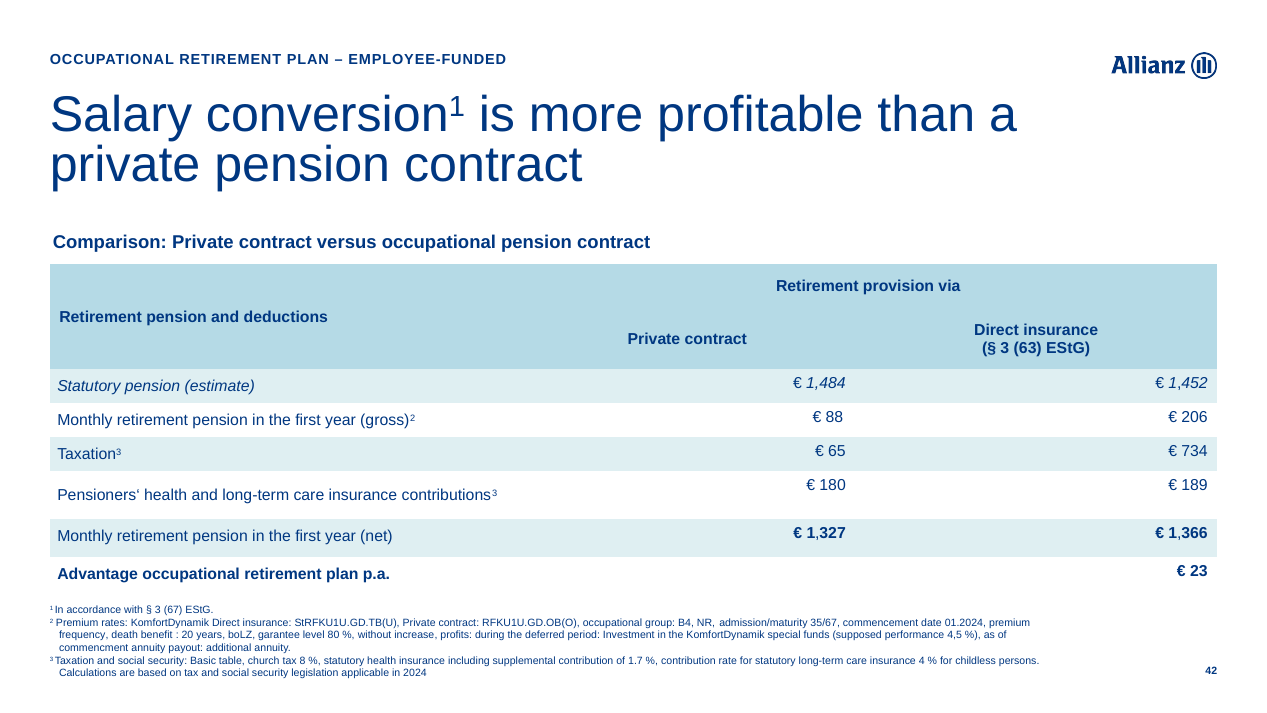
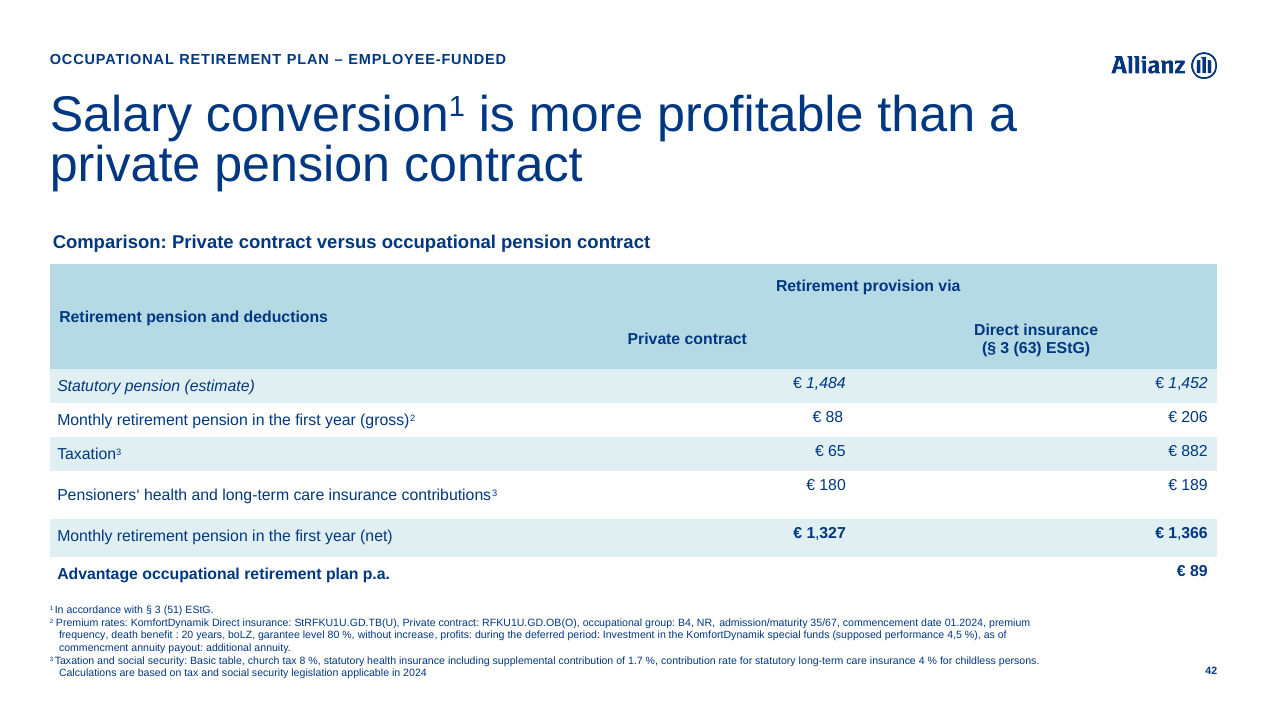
734: 734 -> 882
23: 23 -> 89
67: 67 -> 51
